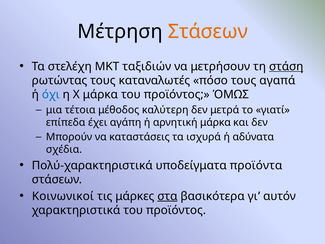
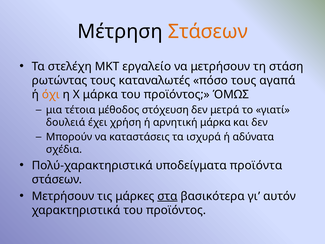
ταξιδιών: ταξιδιών -> εργαλείο
στάση underline: present -> none
όχι colour: blue -> orange
καλύτερη: καλύτερη -> στόχευση
επίπεδα: επίπεδα -> δουλειά
αγάπη: αγάπη -> χρήση
Κοινωνικοί at (63, 196): Κοινωνικοί -> Μετρήσουν
